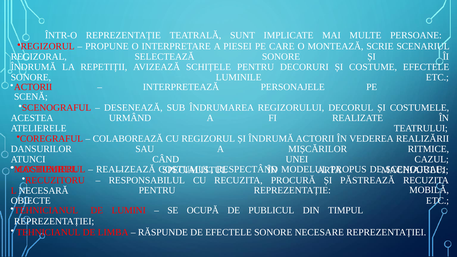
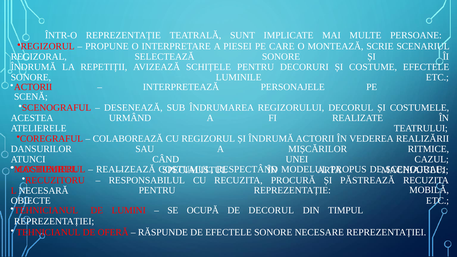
DE PUBLICUL: PUBLICUL -> DECORUL
LIMBA: LIMBA -> OFERĂ
